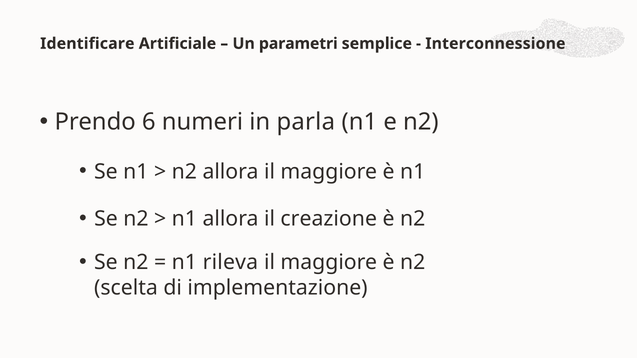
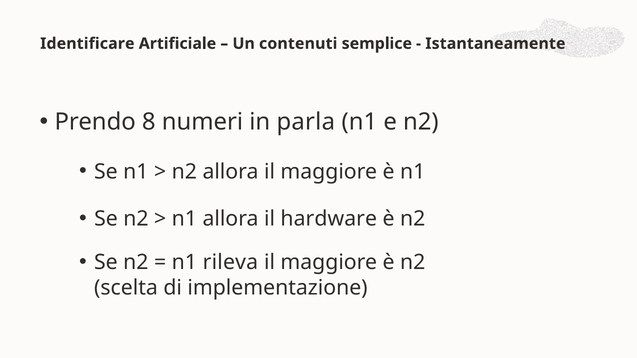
parametri: parametri -> contenuti
Interconnessione: Interconnessione -> Istantaneamente
6: 6 -> 8
creazione: creazione -> hardware
